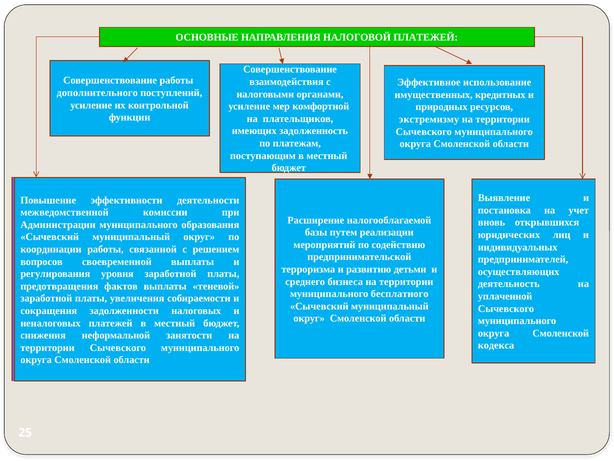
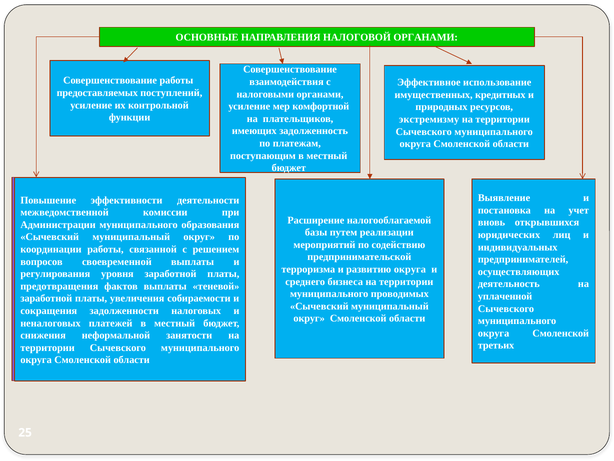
НАЛОГОВОЙ ПЛАТЕЖЕЙ: ПЛАТЕЖЕЙ -> ОРГАНАМИ
дополнительного: дополнительного -> предоставляемых
развитию детьми: детьми -> округа
бесплатного: бесплатного -> проводимых
кодекса: кодекса -> третьих
